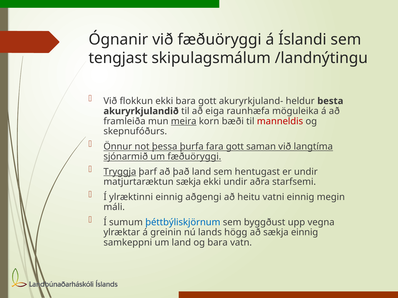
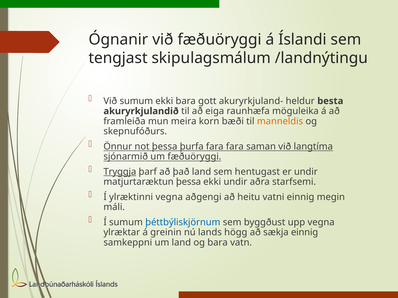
Við flokkun: flokkun -> sumum
meira underline: present -> none
manneldis colour: red -> orange
fara gott: gott -> fara
matjurtaræktun sækja: sækja -> þessa
ylræktinni einnig: einnig -> vegna
